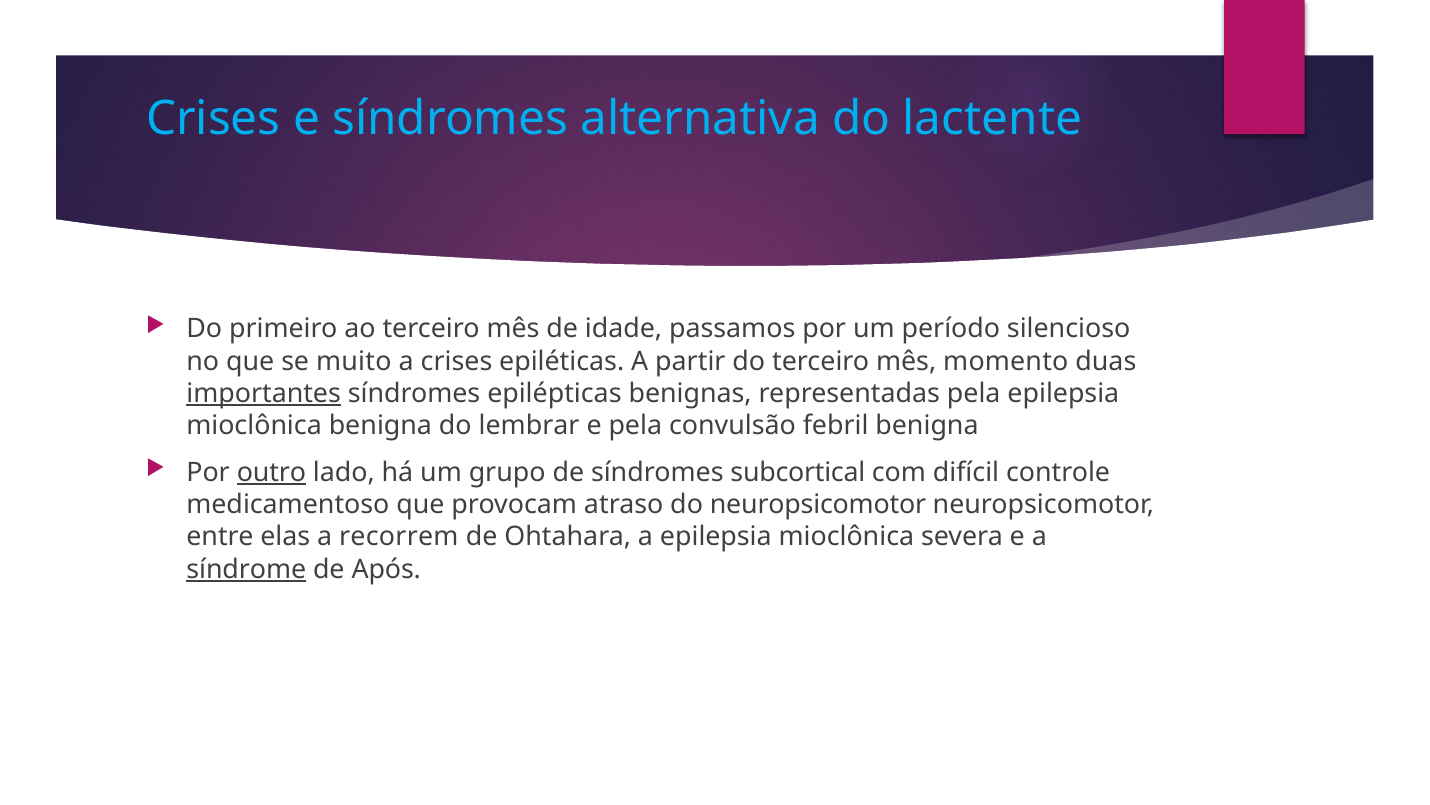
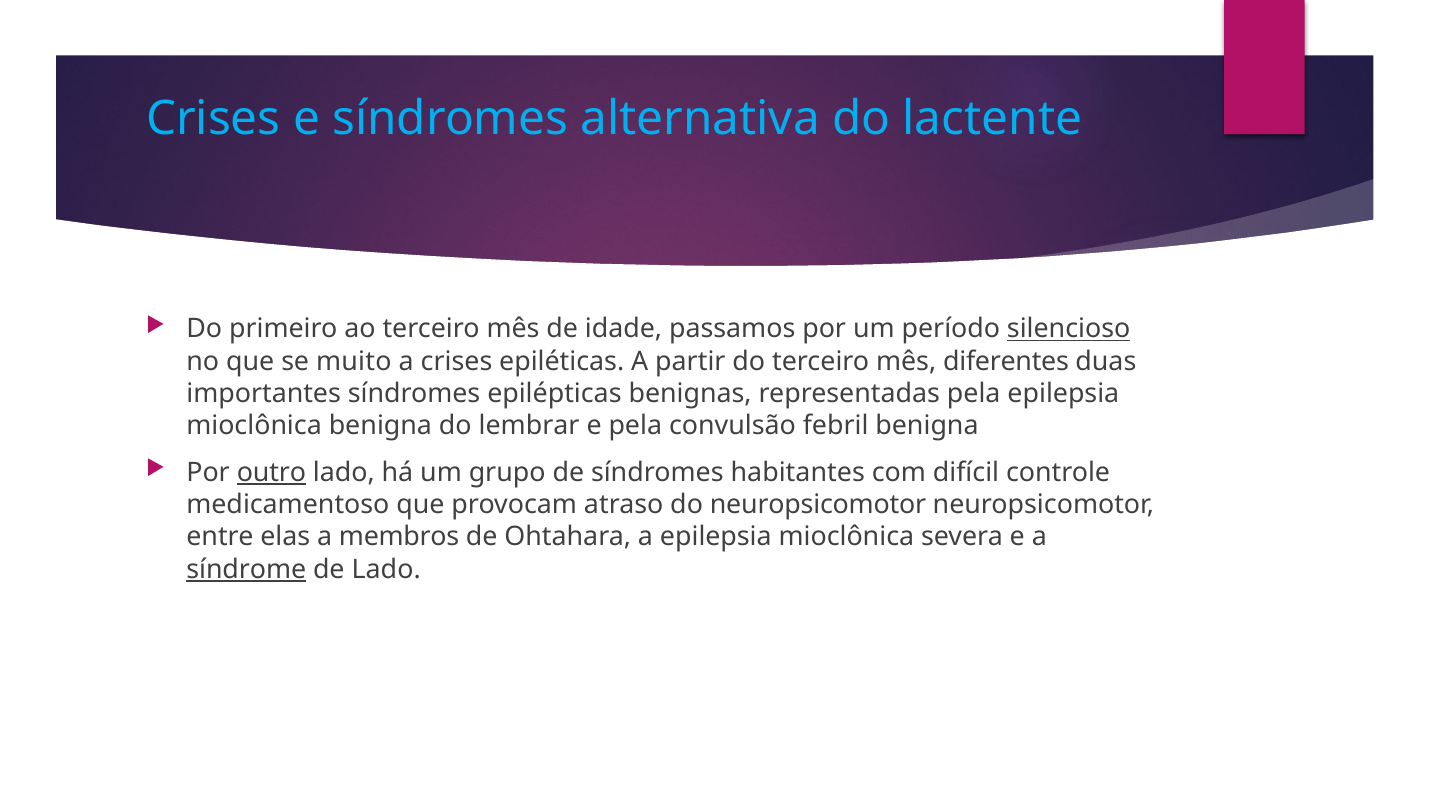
silencioso underline: none -> present
momento: momento -> diferentes
importantes underline: present -> none
subcortical: subcortical -> habitantes
recorrem: recorrem -> membros
de Após: Após -> Lado
